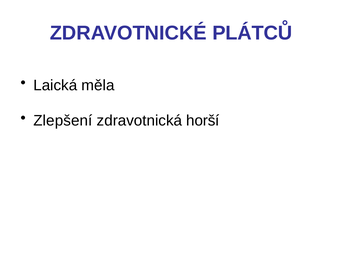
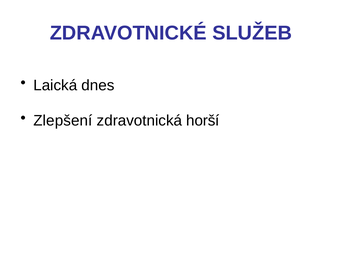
PLÁTCŮ: PLÁTCŮ -> SLUŽEB
měla: měla -> dnes
